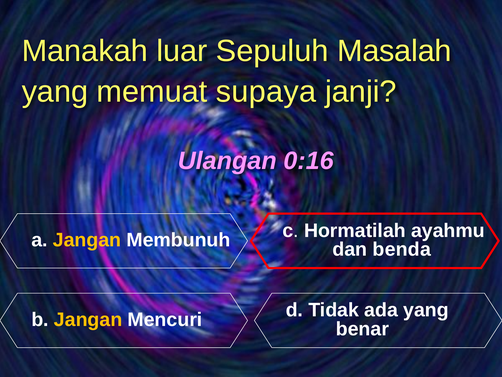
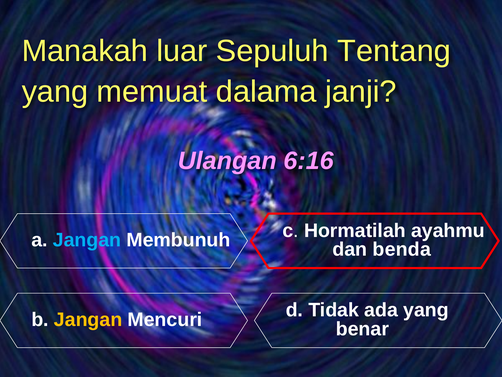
Masalah: Masalah -> Tentang
supaya: supaya -> dalama
0:16: 0:16 -> 6:16
Jangan at (87, 240) colour: yellow -> light blue
